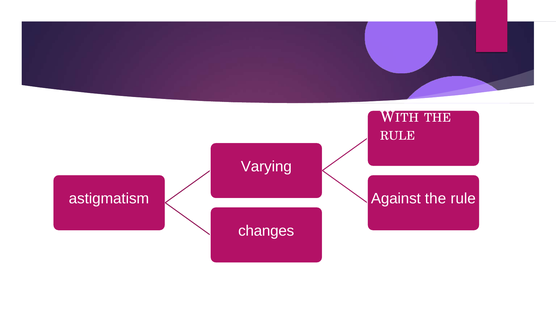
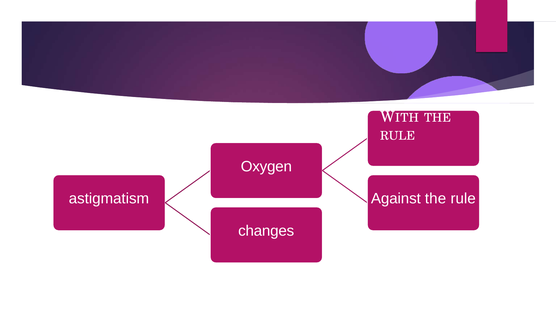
Varying: Varying -> Oxygen
